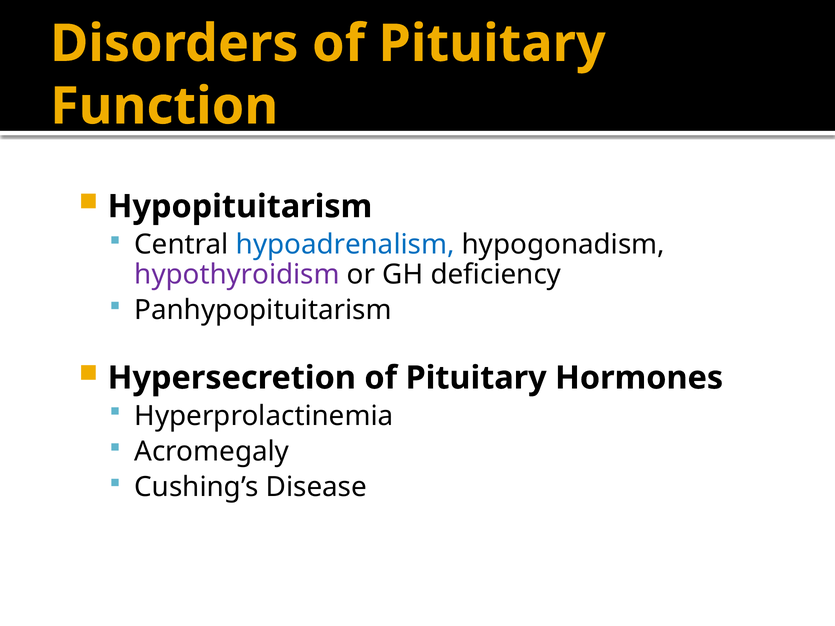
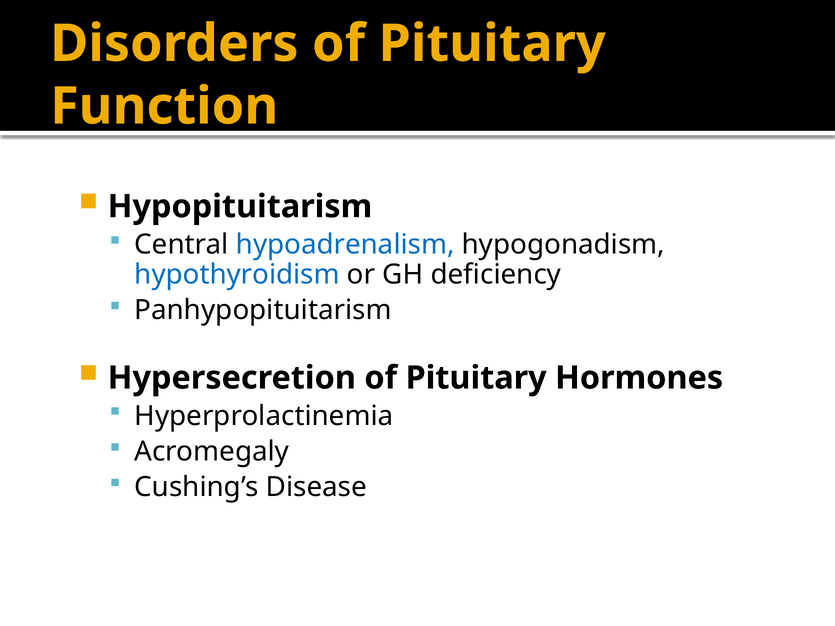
hypothyroidism colour: purple -> blue
